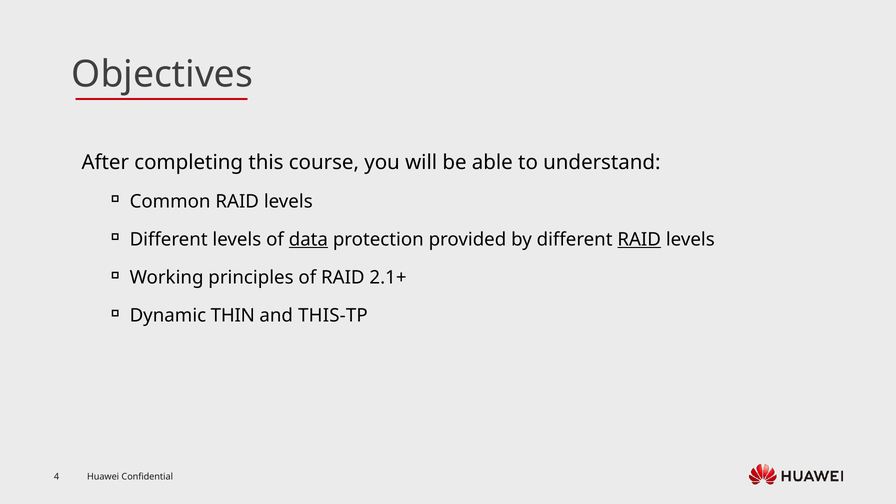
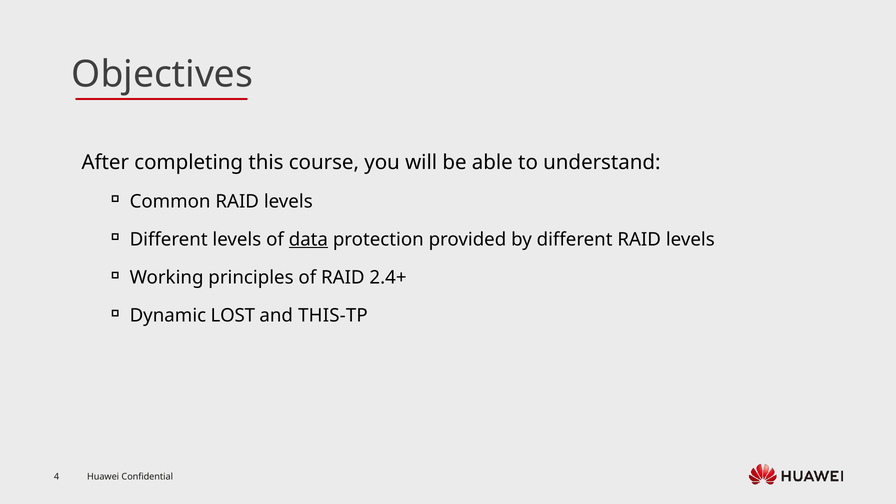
RAID at (639, 240) underline: present -> none
2.1+: 2.1+ -> 2.4+
THIN: THIN -> LOST
